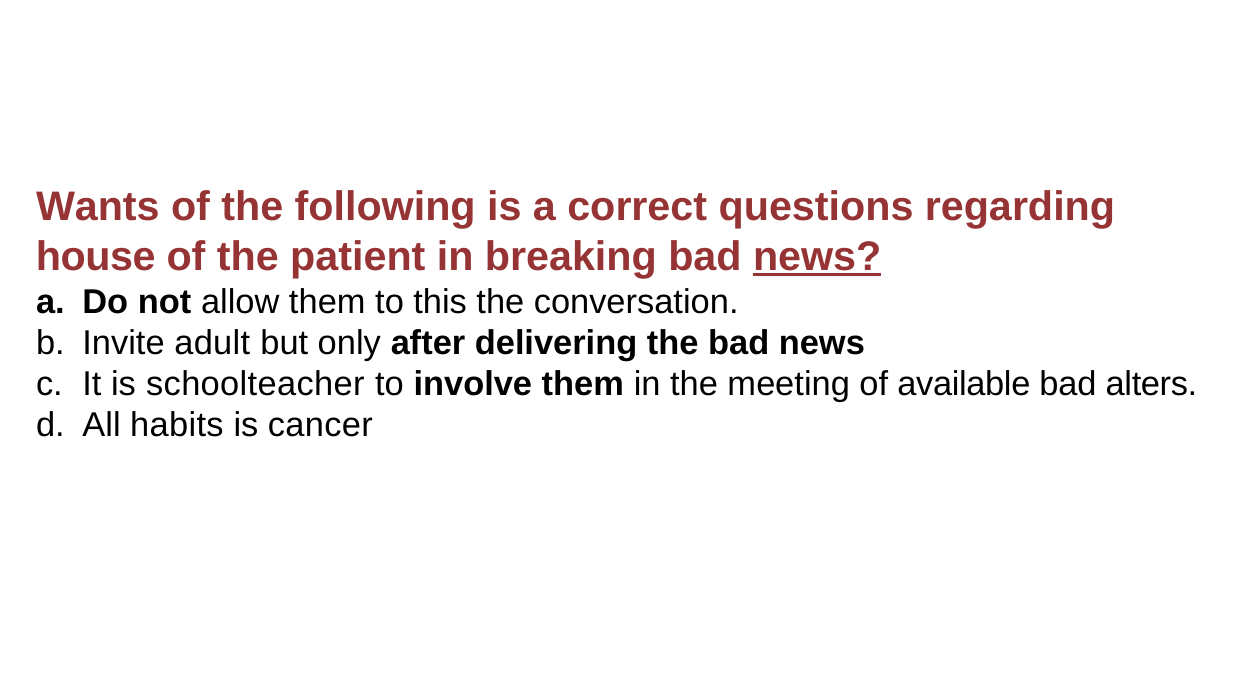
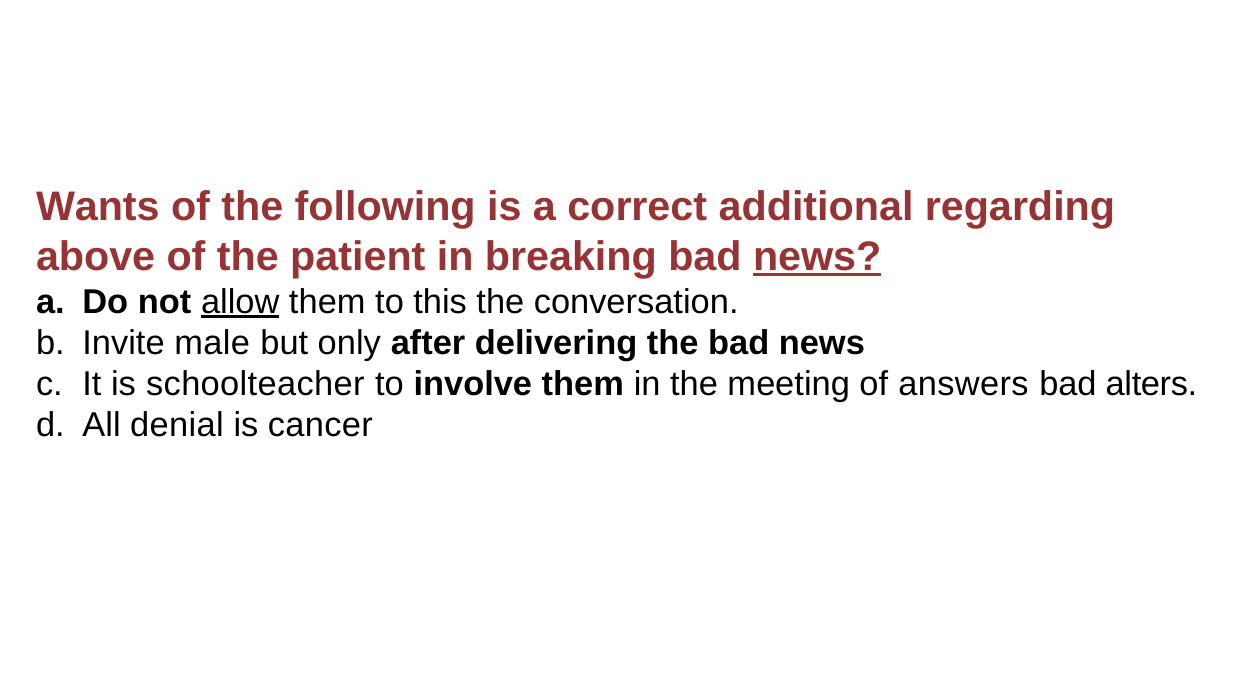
questions: questions -> additional
house: house -> above
allow underline: none -> present
adult: adult -> male
available: available -> answers
habits: habits -> denial
